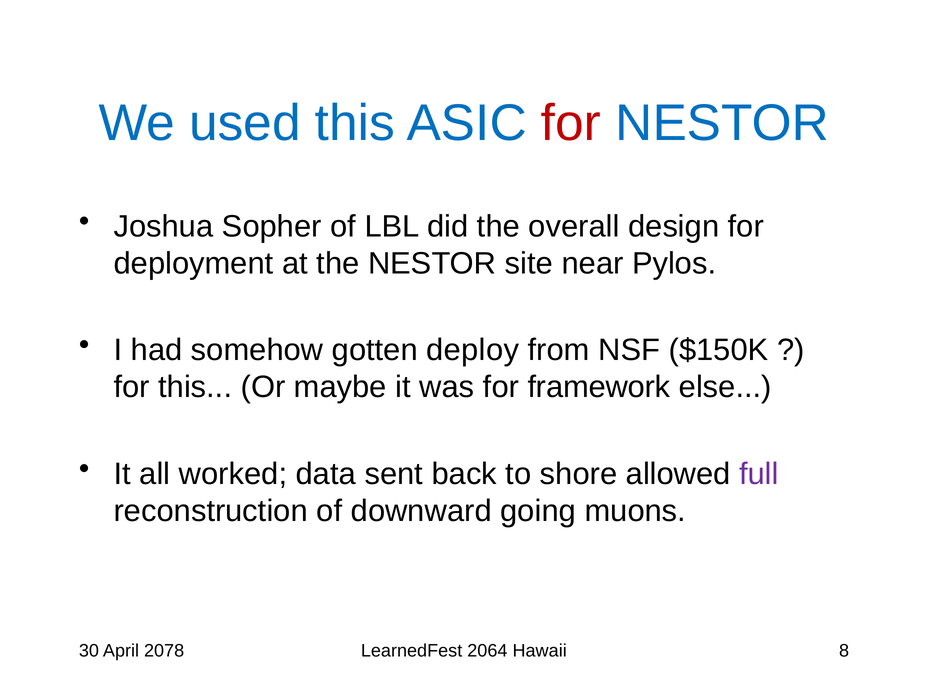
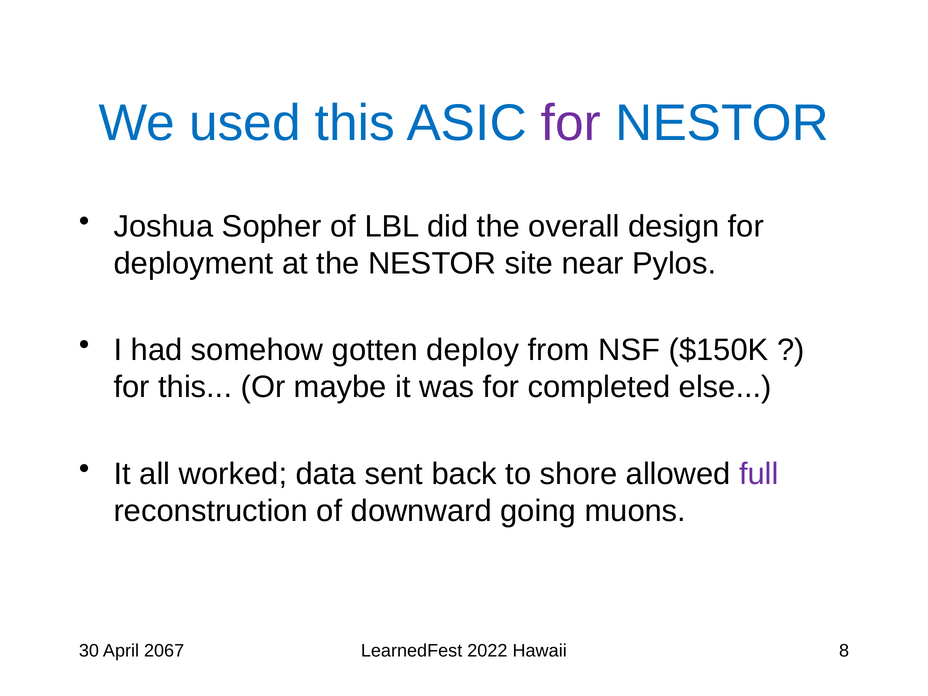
for at (571, 123) colour: red -> purple
framework: framework -> completed
2078: 2078 -> 2067
2064: 2064 -> 2022
